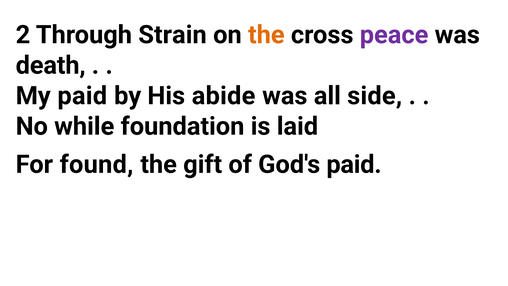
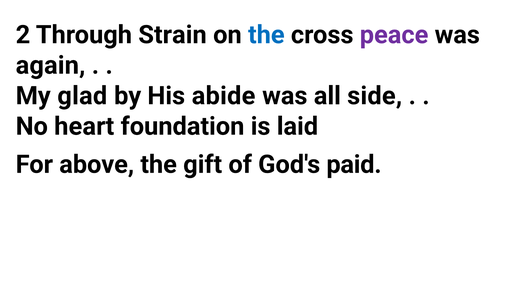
the at (266, 35) colour: orange -> blue
death: death -> again
My paid: paid -> glad
while: while -> heart
found: found -> above
